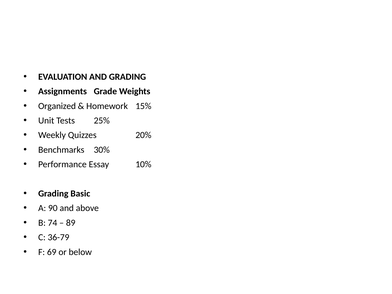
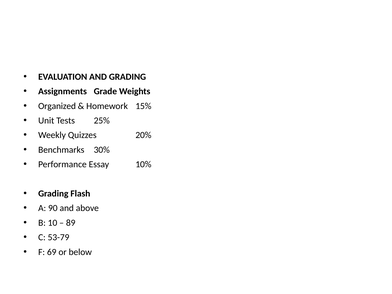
Basic: Basic -> Flash
74: 74 -> 10
36-79: 36-79 -> 53-79
